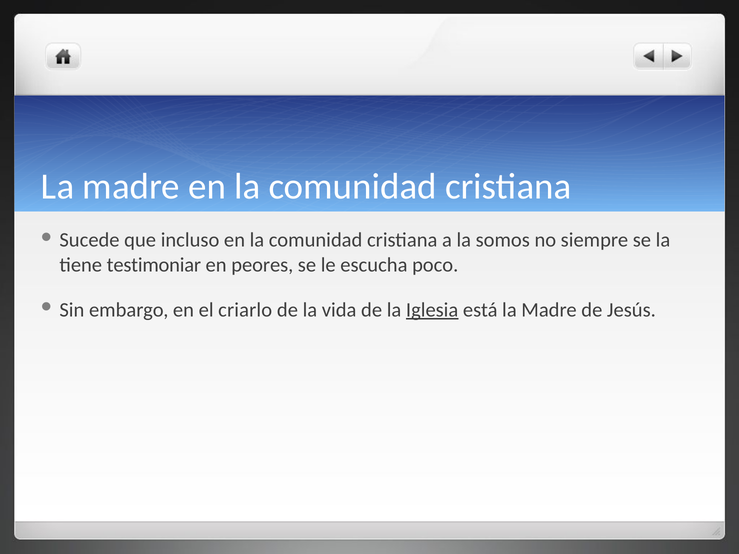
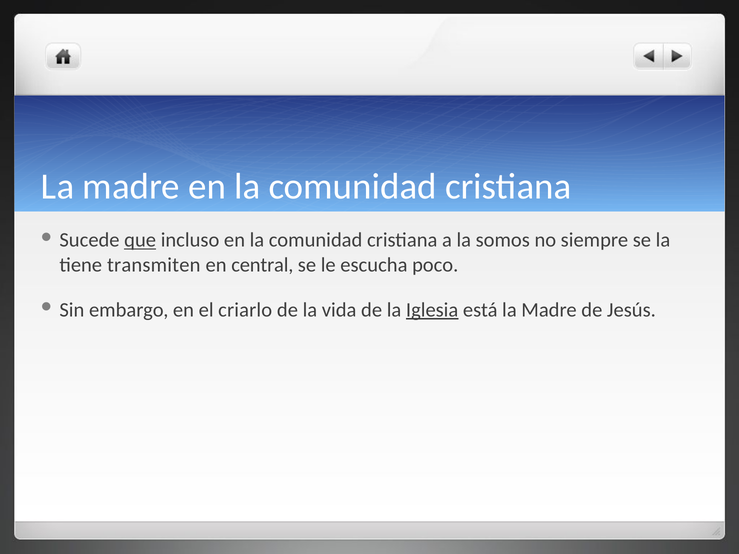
que underline: none -> present
testimoniar: testimoniar -> transmiten
peores: peores -> central
